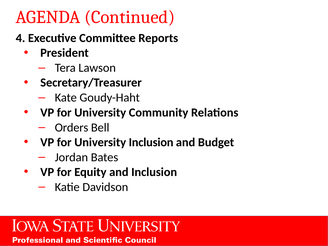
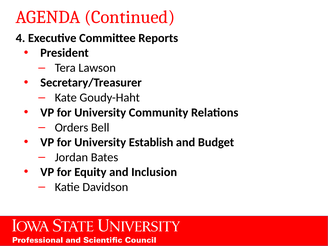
University Inclusion: Inclusion -> Establish
